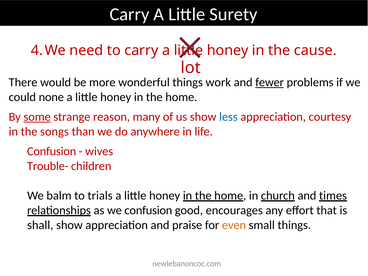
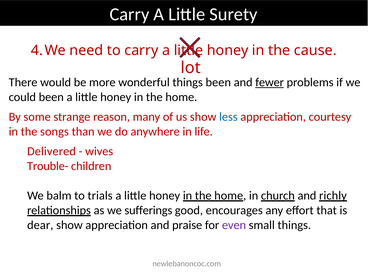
things work: work -> been
could none: none -> been
some underline: present -> none
Confusion at (52, 151): Confusion -> Delivered
times: times -> richly
we confusion: confusion -> sufferings
shall: shall -> dear
even colour: orange -> purple
